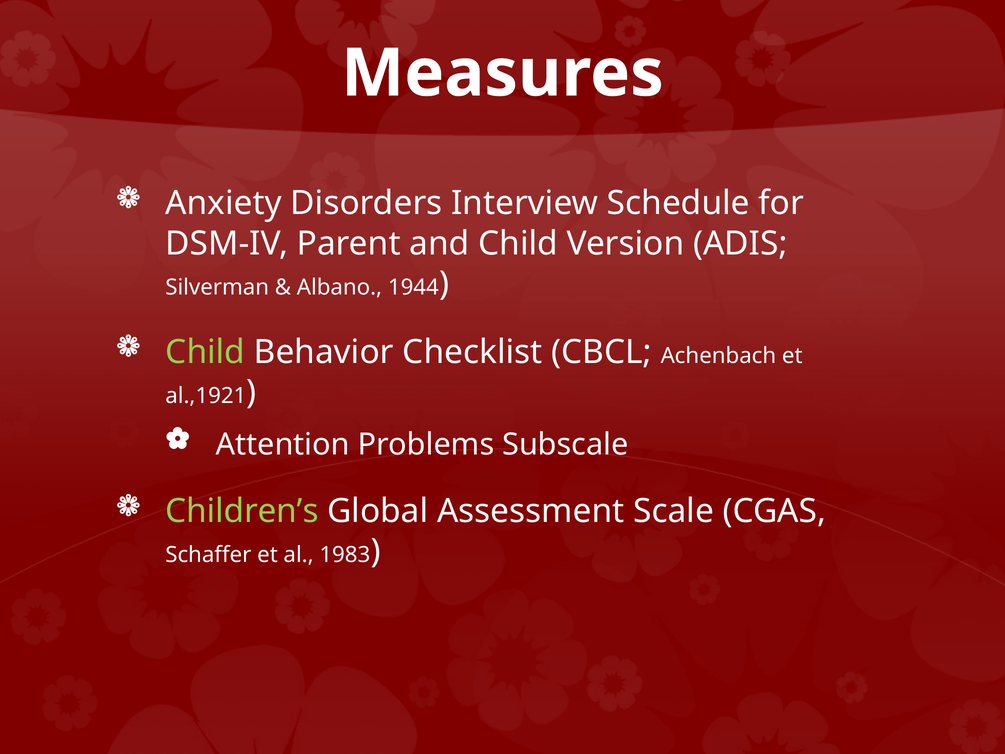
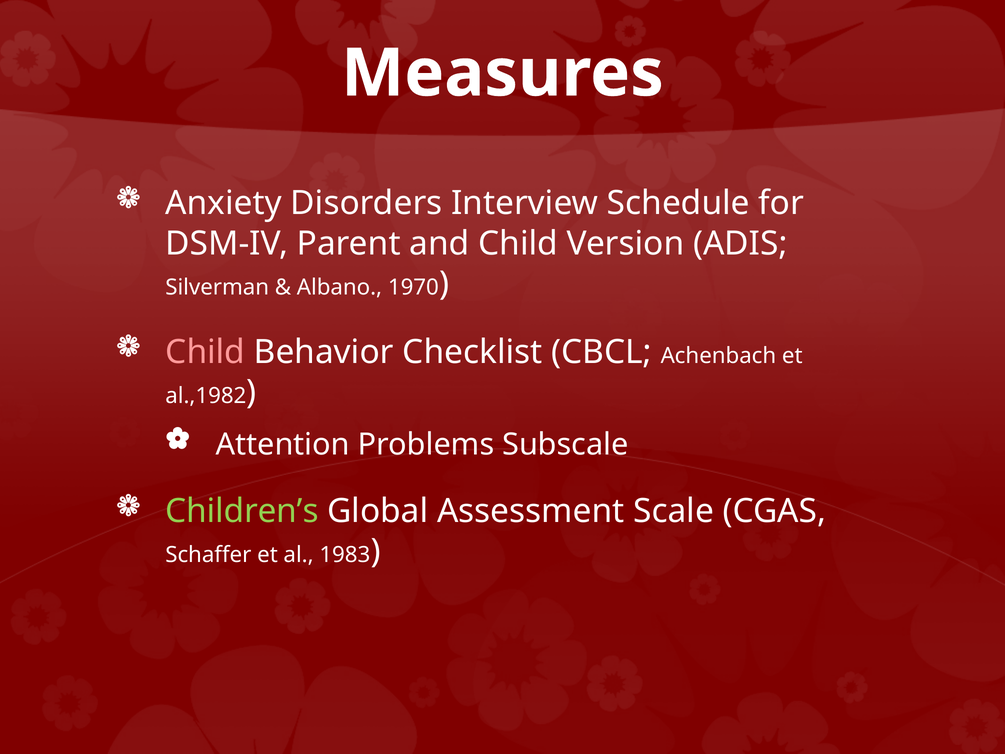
1944: 1944 -> 1970
Child at (205, 352) colour: light green -> pink
al.,1921: al.,1921 -> al.,1982
